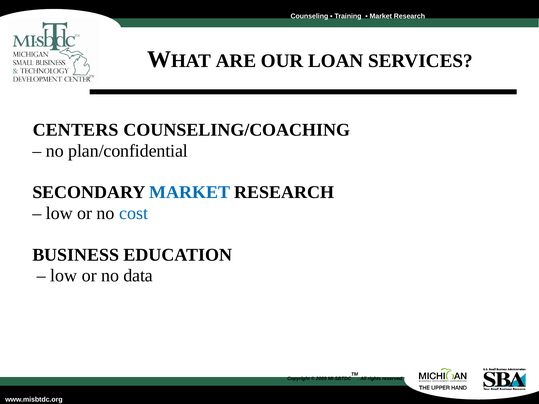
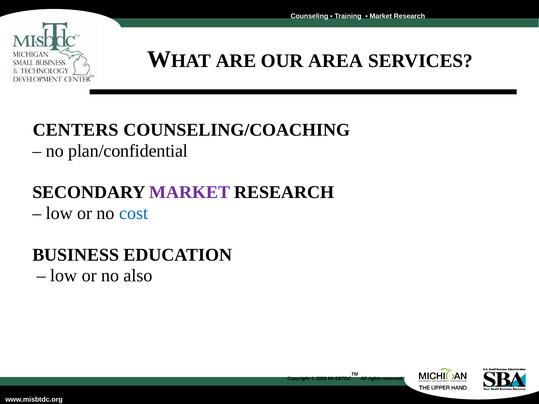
LOAN: LOAN -> AREA
MARKET at (190, 193) colour: blue -> purple
data: data -> also
